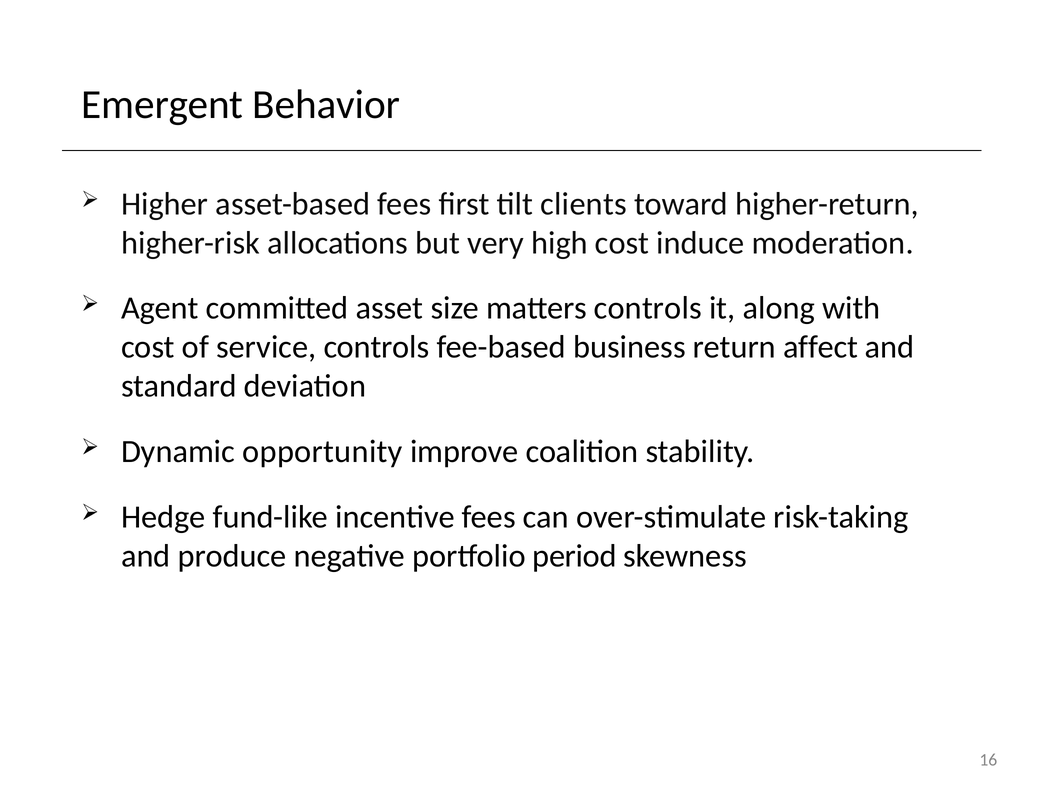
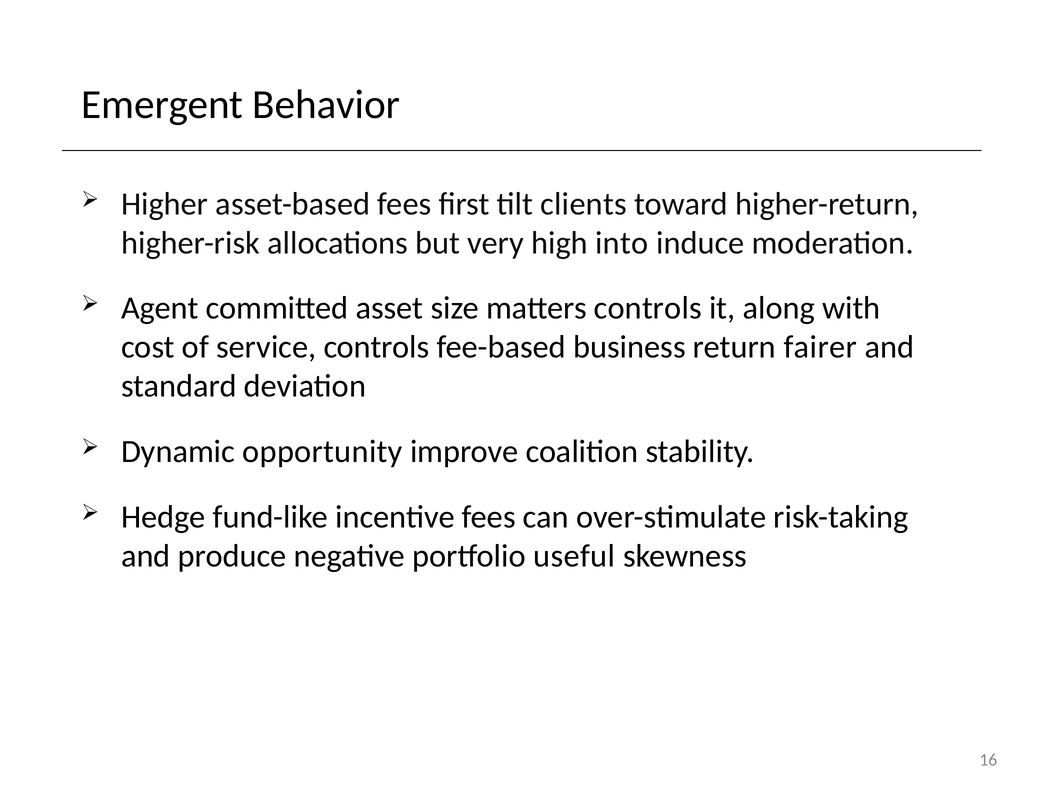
high cost: cost -> into
affect: affect -> fairer
period: period -> useful
